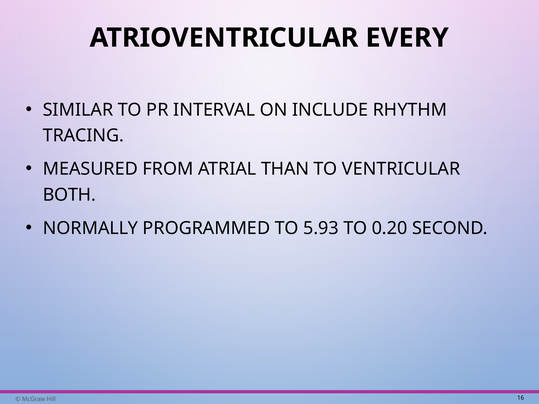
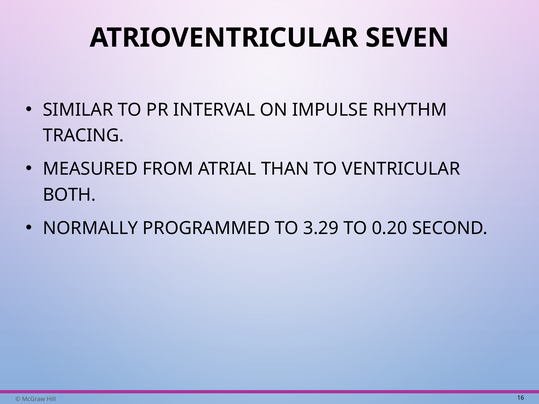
EVERY: EVERY -> SEVEN
INCLUDE: INCLUDE -> IMPULSE
5.93: 5.93 -> 3.29
